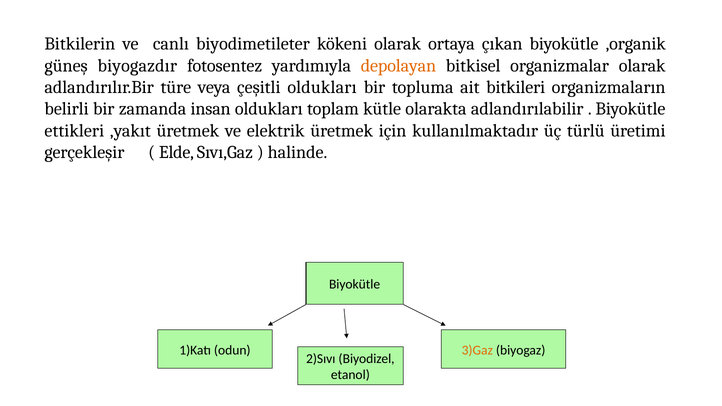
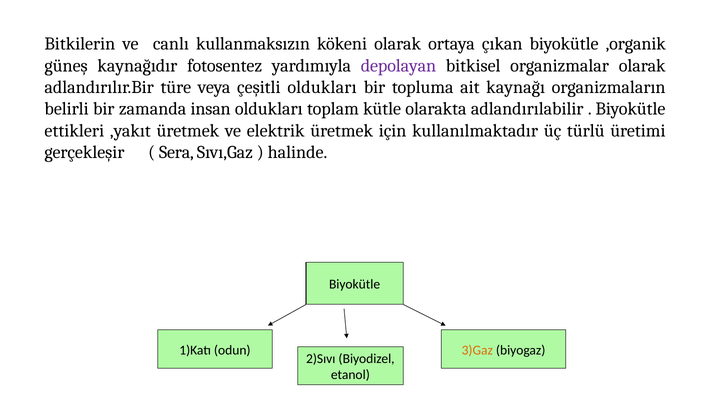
biyodimetileter: biyodimetileter -> kullanmaksızın
biyogazdır: biyogazdır -> kaynağıdır
depolayan colour: orange -> purple
bitkileri: bitkileri -> kaynağı
Elde: Elde -> Sera
